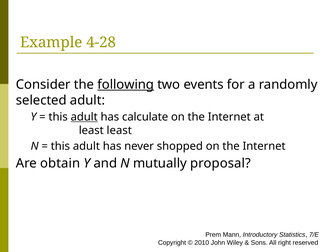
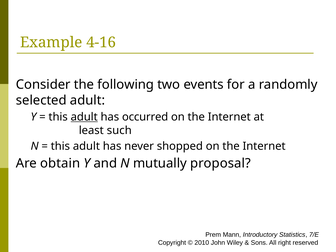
4-28: 4-28 -> 4-16
following underline: present -> none
calculate: calculate -> occurred
least least: least -> such
